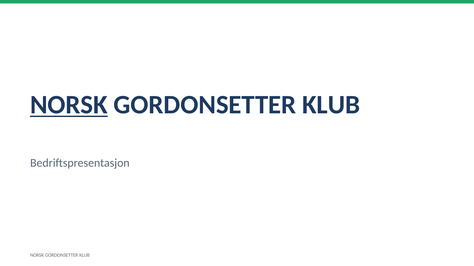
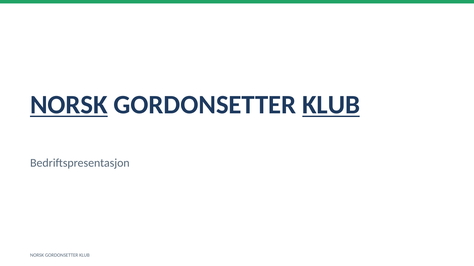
KLUB at (331, 105) underline: none -> present
